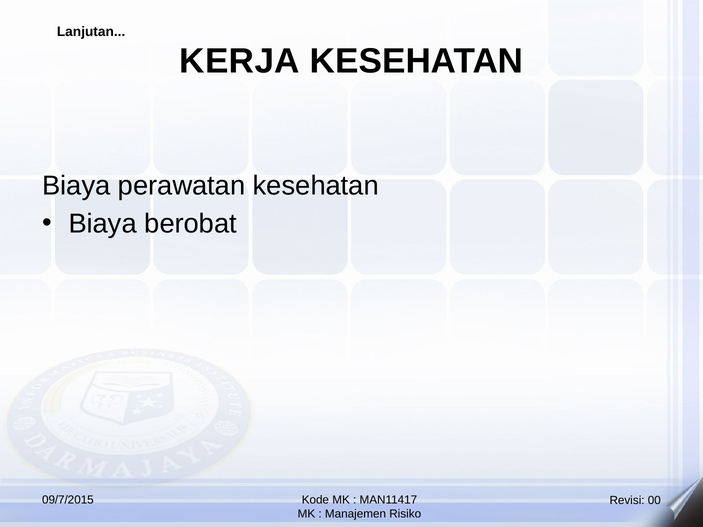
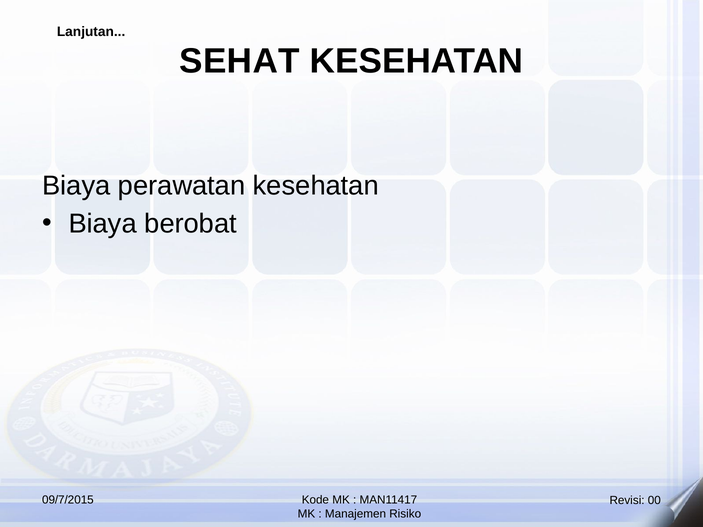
KERJA: KERJA -> SEHAT
